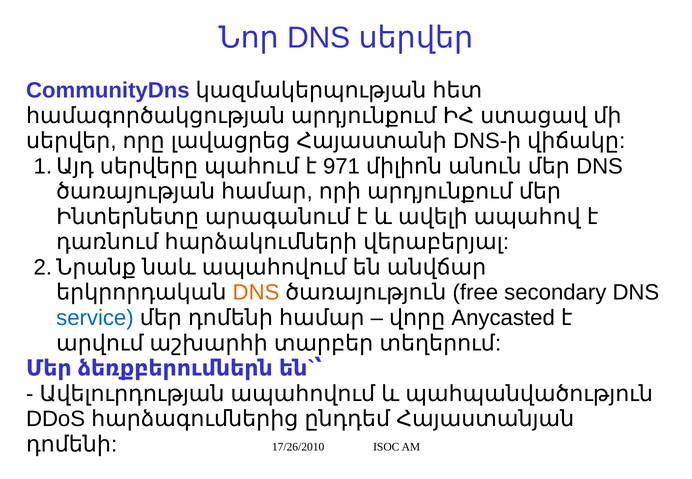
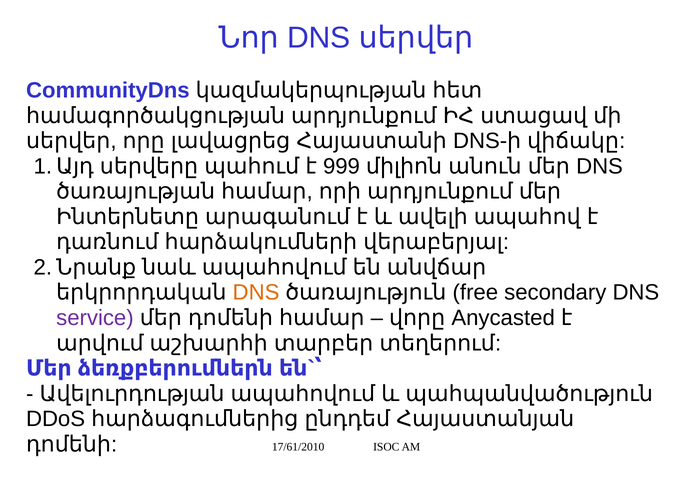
971: 971 -> 999
service colour: blue -> purple
17/26/2010: 17/26/2010 -> 17/61/2010
